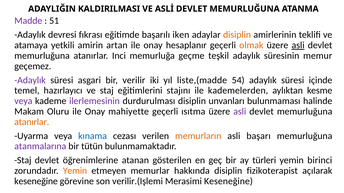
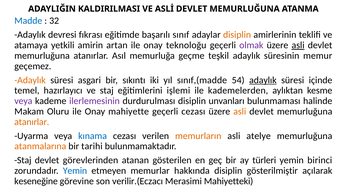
Madde colour: purple -> blue
51: 51 -> 32
iken: iken -> sınıf
hesaplanır: hesaplanır -> teknoloğu
olmak colour: orange -> purple
Inci: Inci -> Asıl
Adaylık at (30, 80) colour: purple -> orange
verilir: verilir -> sıkıntı
liste,(madde: liste,(madde -> sınıf,(madde
adaylık at (263, 80) underline: none -> present
stajını: stajını -> işlemi
geçerli ısıtma: ısıtma -> cezası
asli at (240, 112) colour: purple -> orange
başarı: başarı -> atelye
atanmalarına colour: purple -> orange
tütün: tütün -> tarihi
öğrenimlerine: öğrenimlerine -> görevlerinden
Yemin at (75, 171) colour: orange -> blue
fizikoterapist: fizikoterapist -> gösterilmiştir
verilir.(Işlemi: verilir.(Işlemi -> verilir.(Eczacı
Merasimi Keseneğine: Keseneğine -> Mahiyetteki
